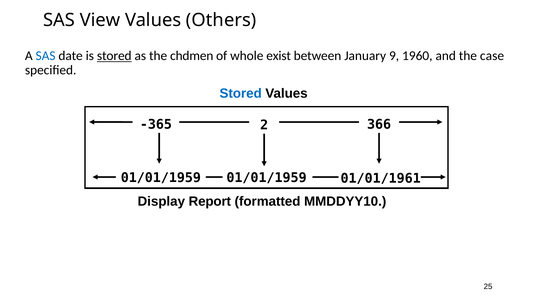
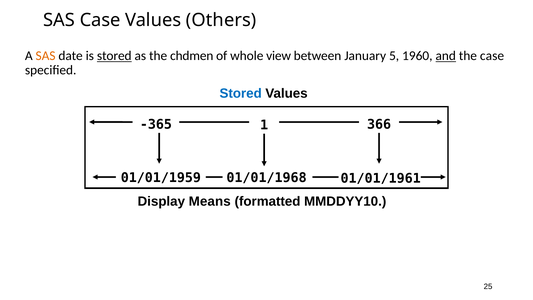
SAS View: View -> Case
SAS at (46, 56) colour: blue -> orange
exist: exist -> view
9: 9 -> 5
and underline: none -> present
2: 2 -> 1
01/01/1959 01/01/1959: 01/01/1959 -> 01/01/1968
Report: Report -> Means
